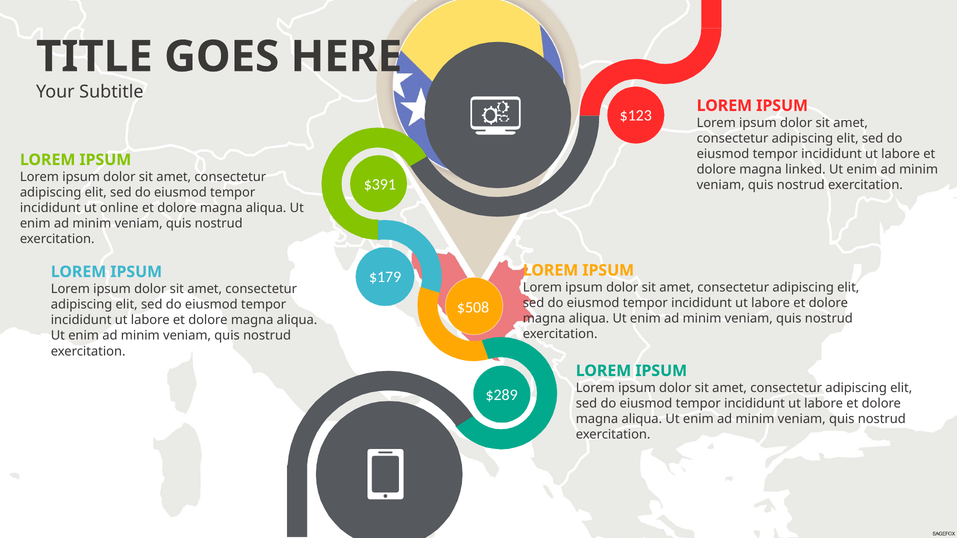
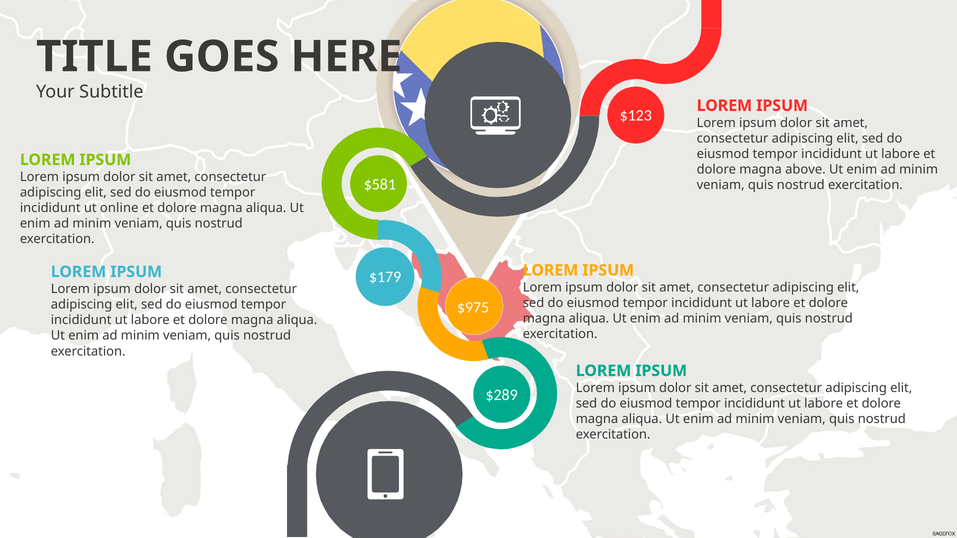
linked: linked -> above
$391: $391 -> $581
$508: $508 -> $975
